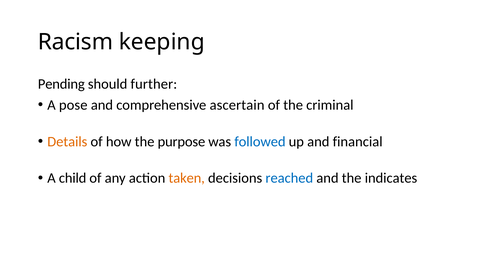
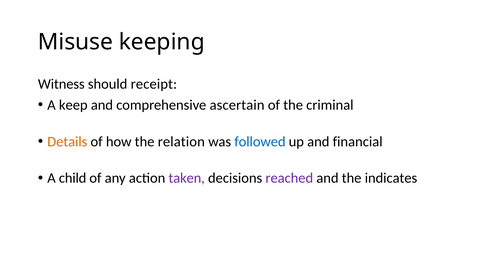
Racism: Racism -> Misuse
Pending: Pending -> Witness
further: further -> receipt
pose: pose -> keep
purpose: purpose -> relation
taken colour: orange -> purple
reached colour: blue -> purple
